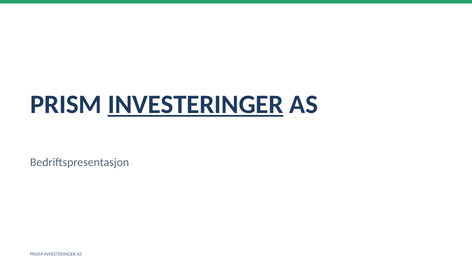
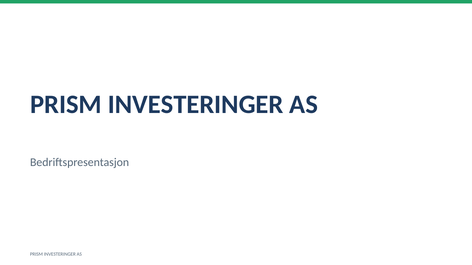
INVESTERINGER at (196, 105) underline: present -> none
